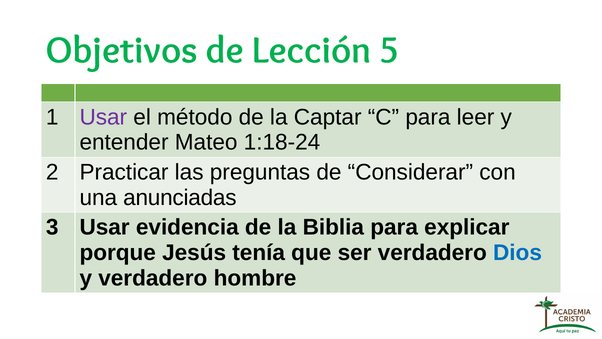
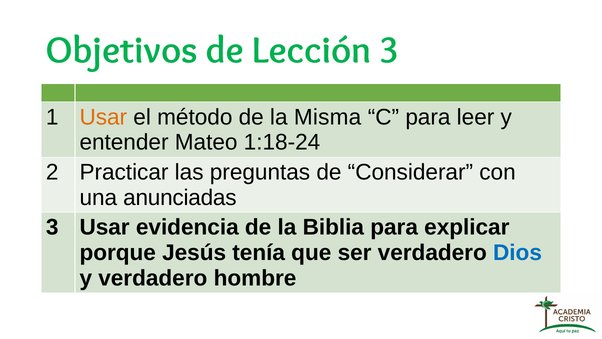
Lección 5: 5 -> 3
Usar at (103, 117) colour: purple -> orange
Captar: Captar -> Misma
